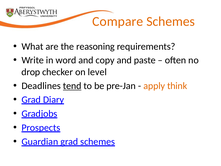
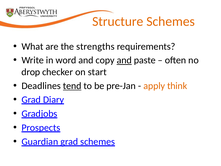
Compare: Compare -> Structure
reasoning: reasoning -> strengths
and at (124, 60) underline: none -> present
level: level -> start
